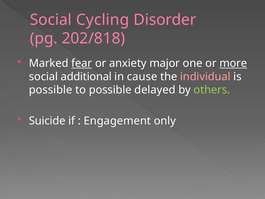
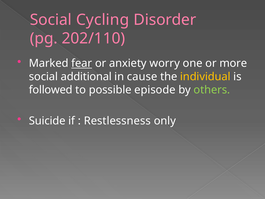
202/818: 202/818 -> 202/110
major: major -> worry
more underline: present -> none
individual colour: pink -> yellow
possible at (51, 90): possible -> followed
delayed: delayed -> episode
Engagement: Engagement -> Restlessness
